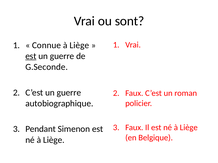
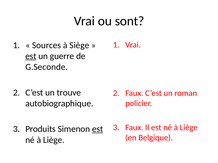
Connue: Connue -> Sources
Liège at (79, 45): Liège -> Siège
C’est un guerre: guerre -> trouve
Pendant: Pendant -> Produits
est at (98, 129) underline: none -> present
